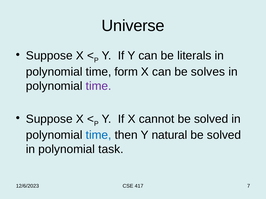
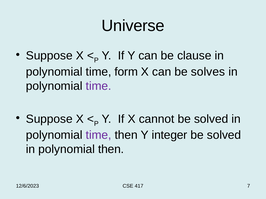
literals: literals -> clause
time at (99, 135) colour: blue -> purple
natural: natural -> integer
polynomial task: task -> then
